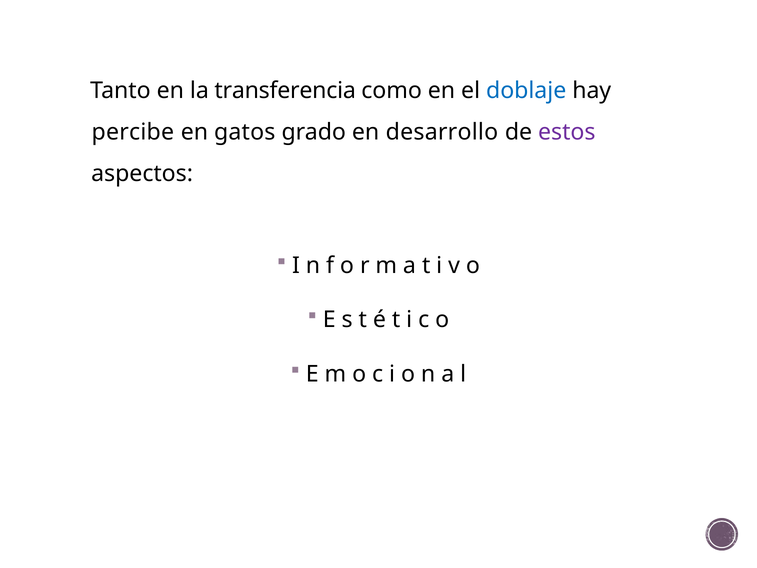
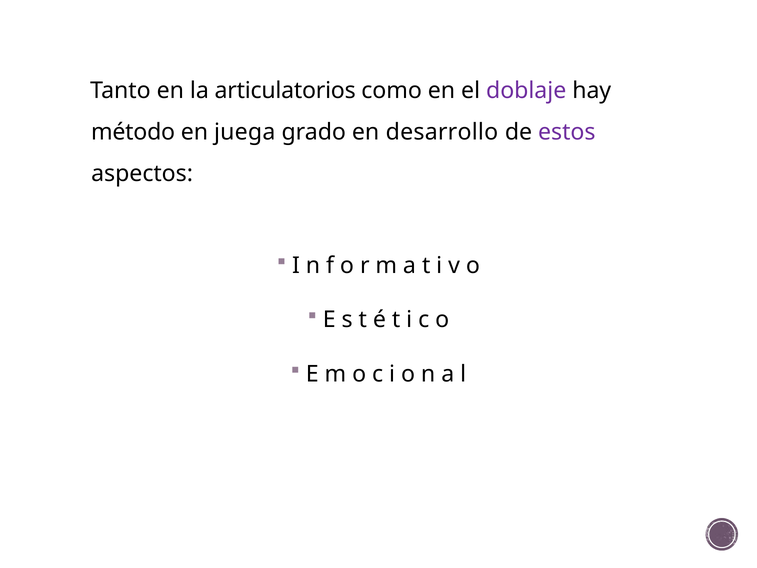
transferencia: transferencia -> articulatorios
doblaje colour: blue -> purple
percibe: percibe -> método
gatos: gatos -> juega
